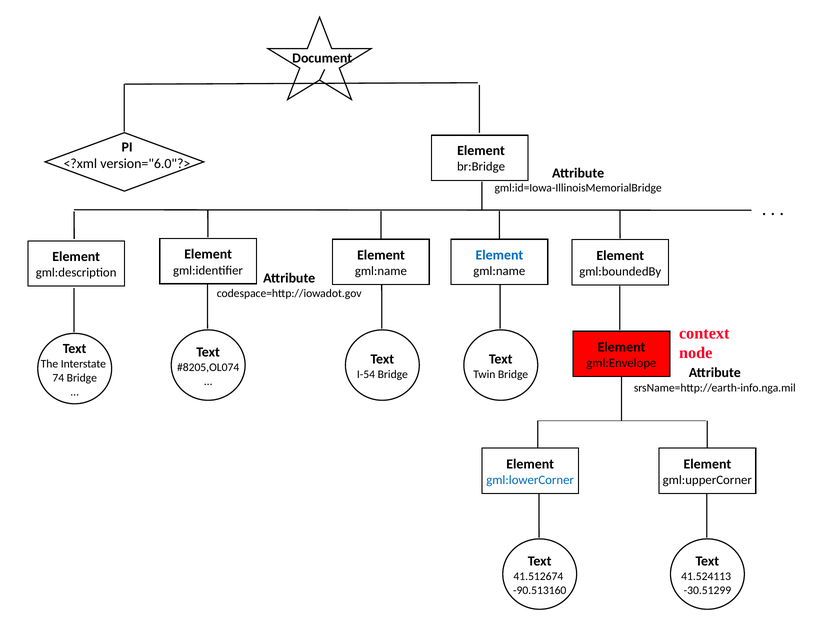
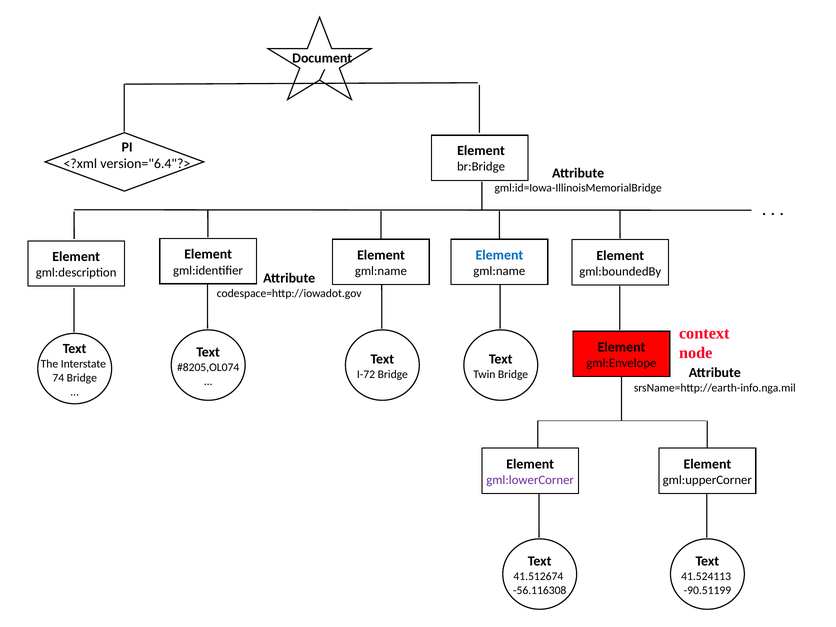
version="6.0"?>: version="6.0"?> -> version="6.4"?>
I-54: I-54 -> I-72
gml:lowerCorner colour: blue -> purple
-90.513160: -90.513160 -> -56.116308
-30.51299: -30.51299 -> -90.51199
